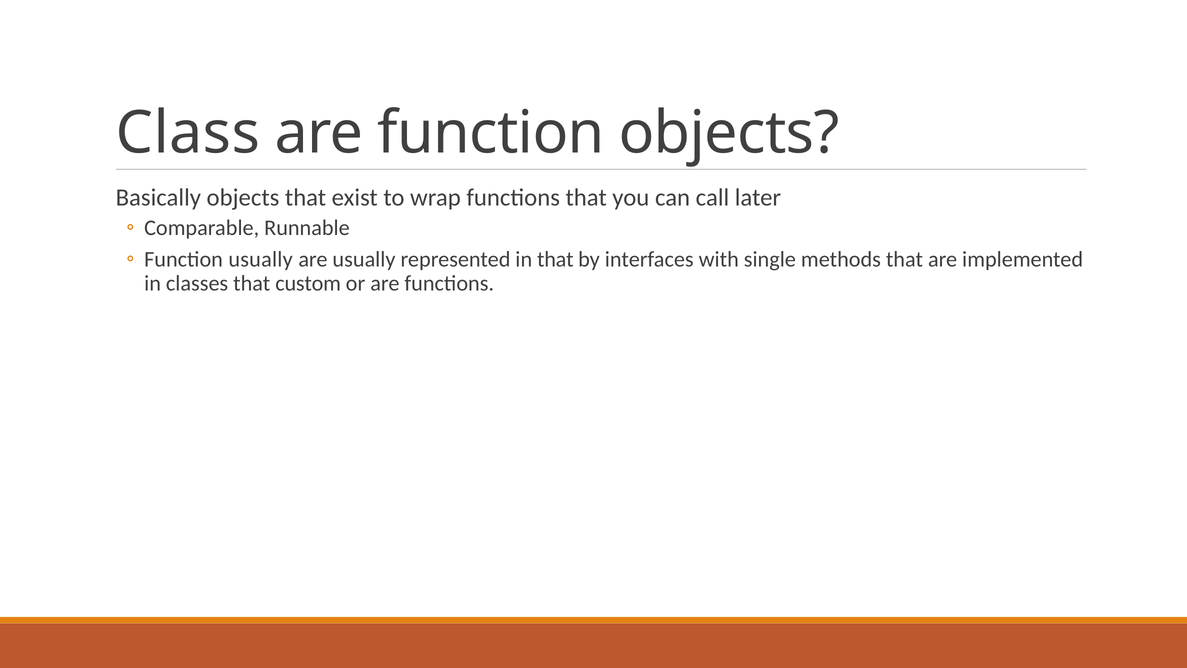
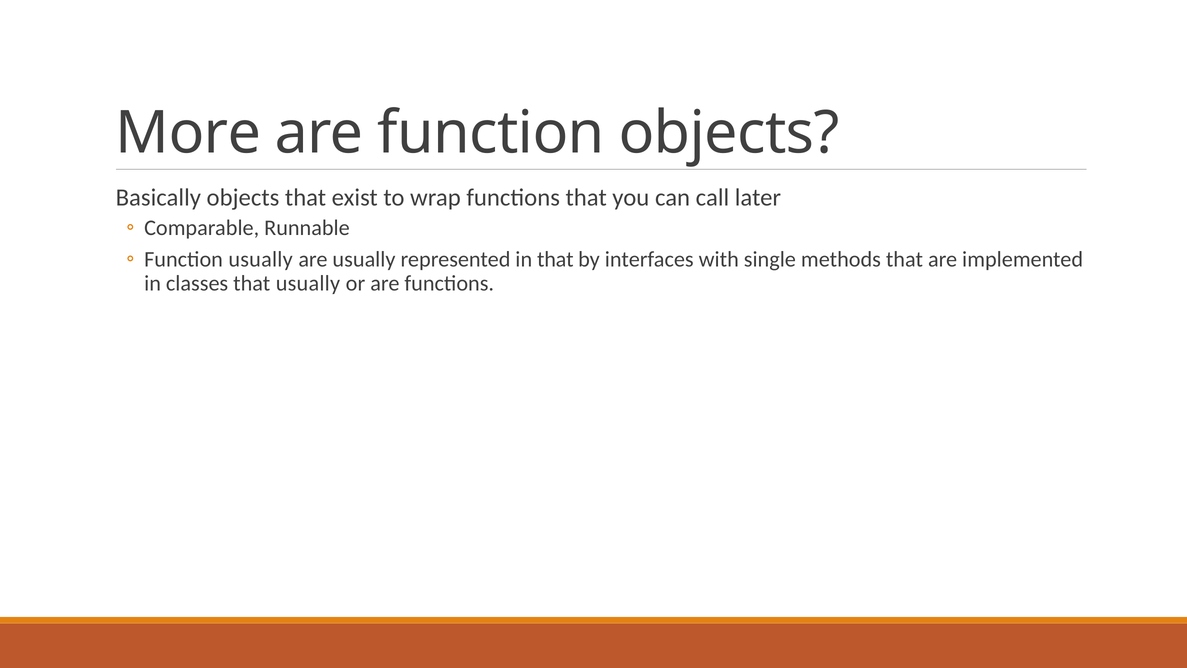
Class: Class -> More
that custom: custom -> usually
